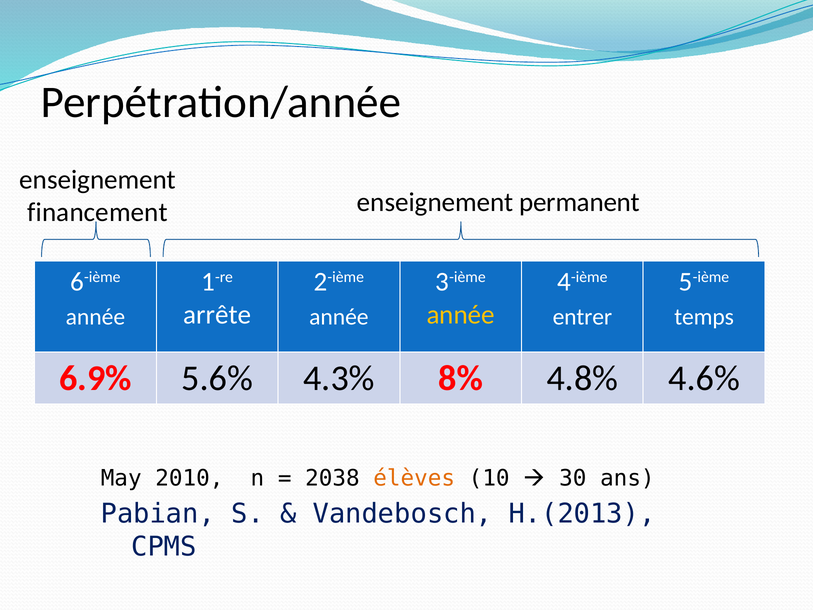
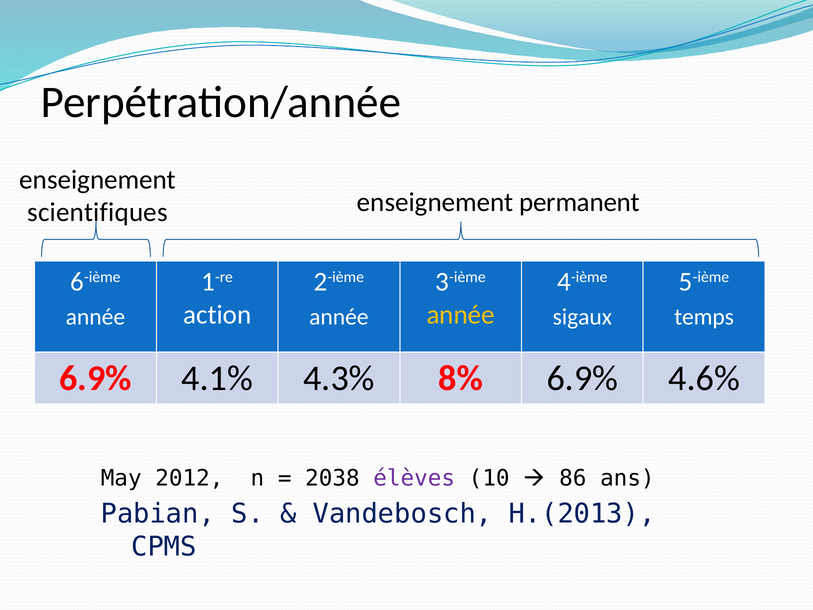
financement: financement -> scientifiques
arrête: arrête -> action
entrer: entrer -> sigaux
5.6%: 5.6% -> 4.1%
8% 4.8%: 4.8% -> 6.9%
2010: 2010 -> 2012
élèves colour: orange -> purple
30: 30 -> 86
